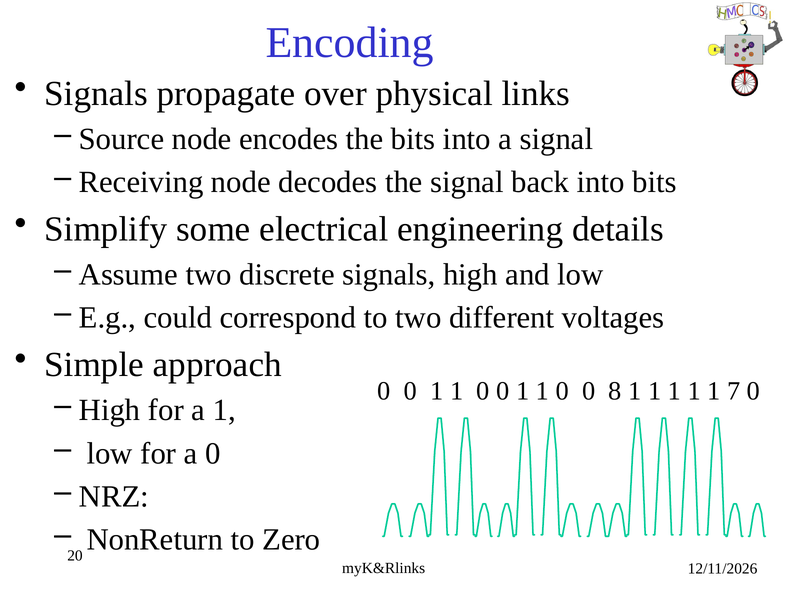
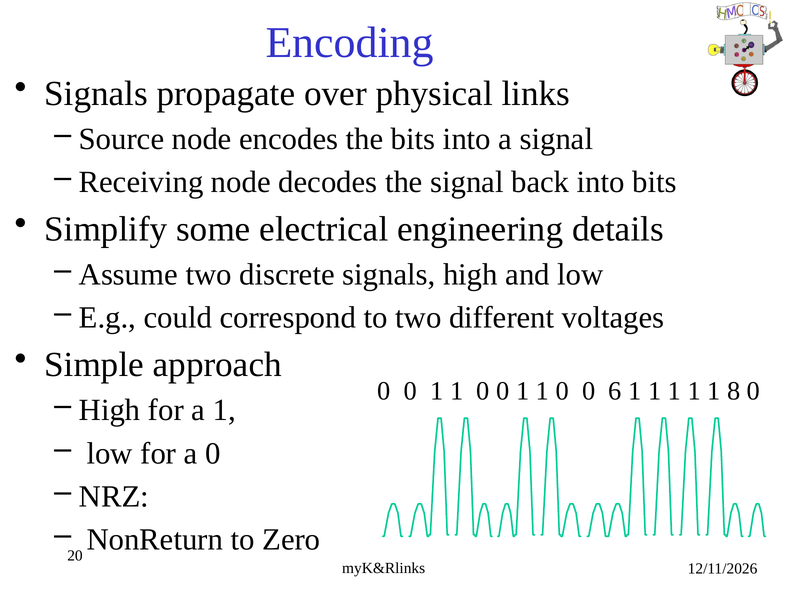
8: 8 -> 6
7: 7 -> 8
